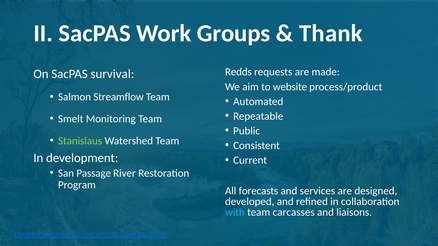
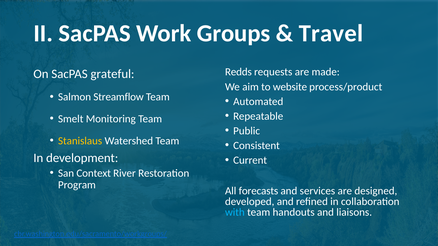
Thank: Thank -> Travel
survival: survival -> grateful
Stanislaus colour: light green -> yellow
Passage: Passage -> Context
carcasses: carcasses -> handouts
